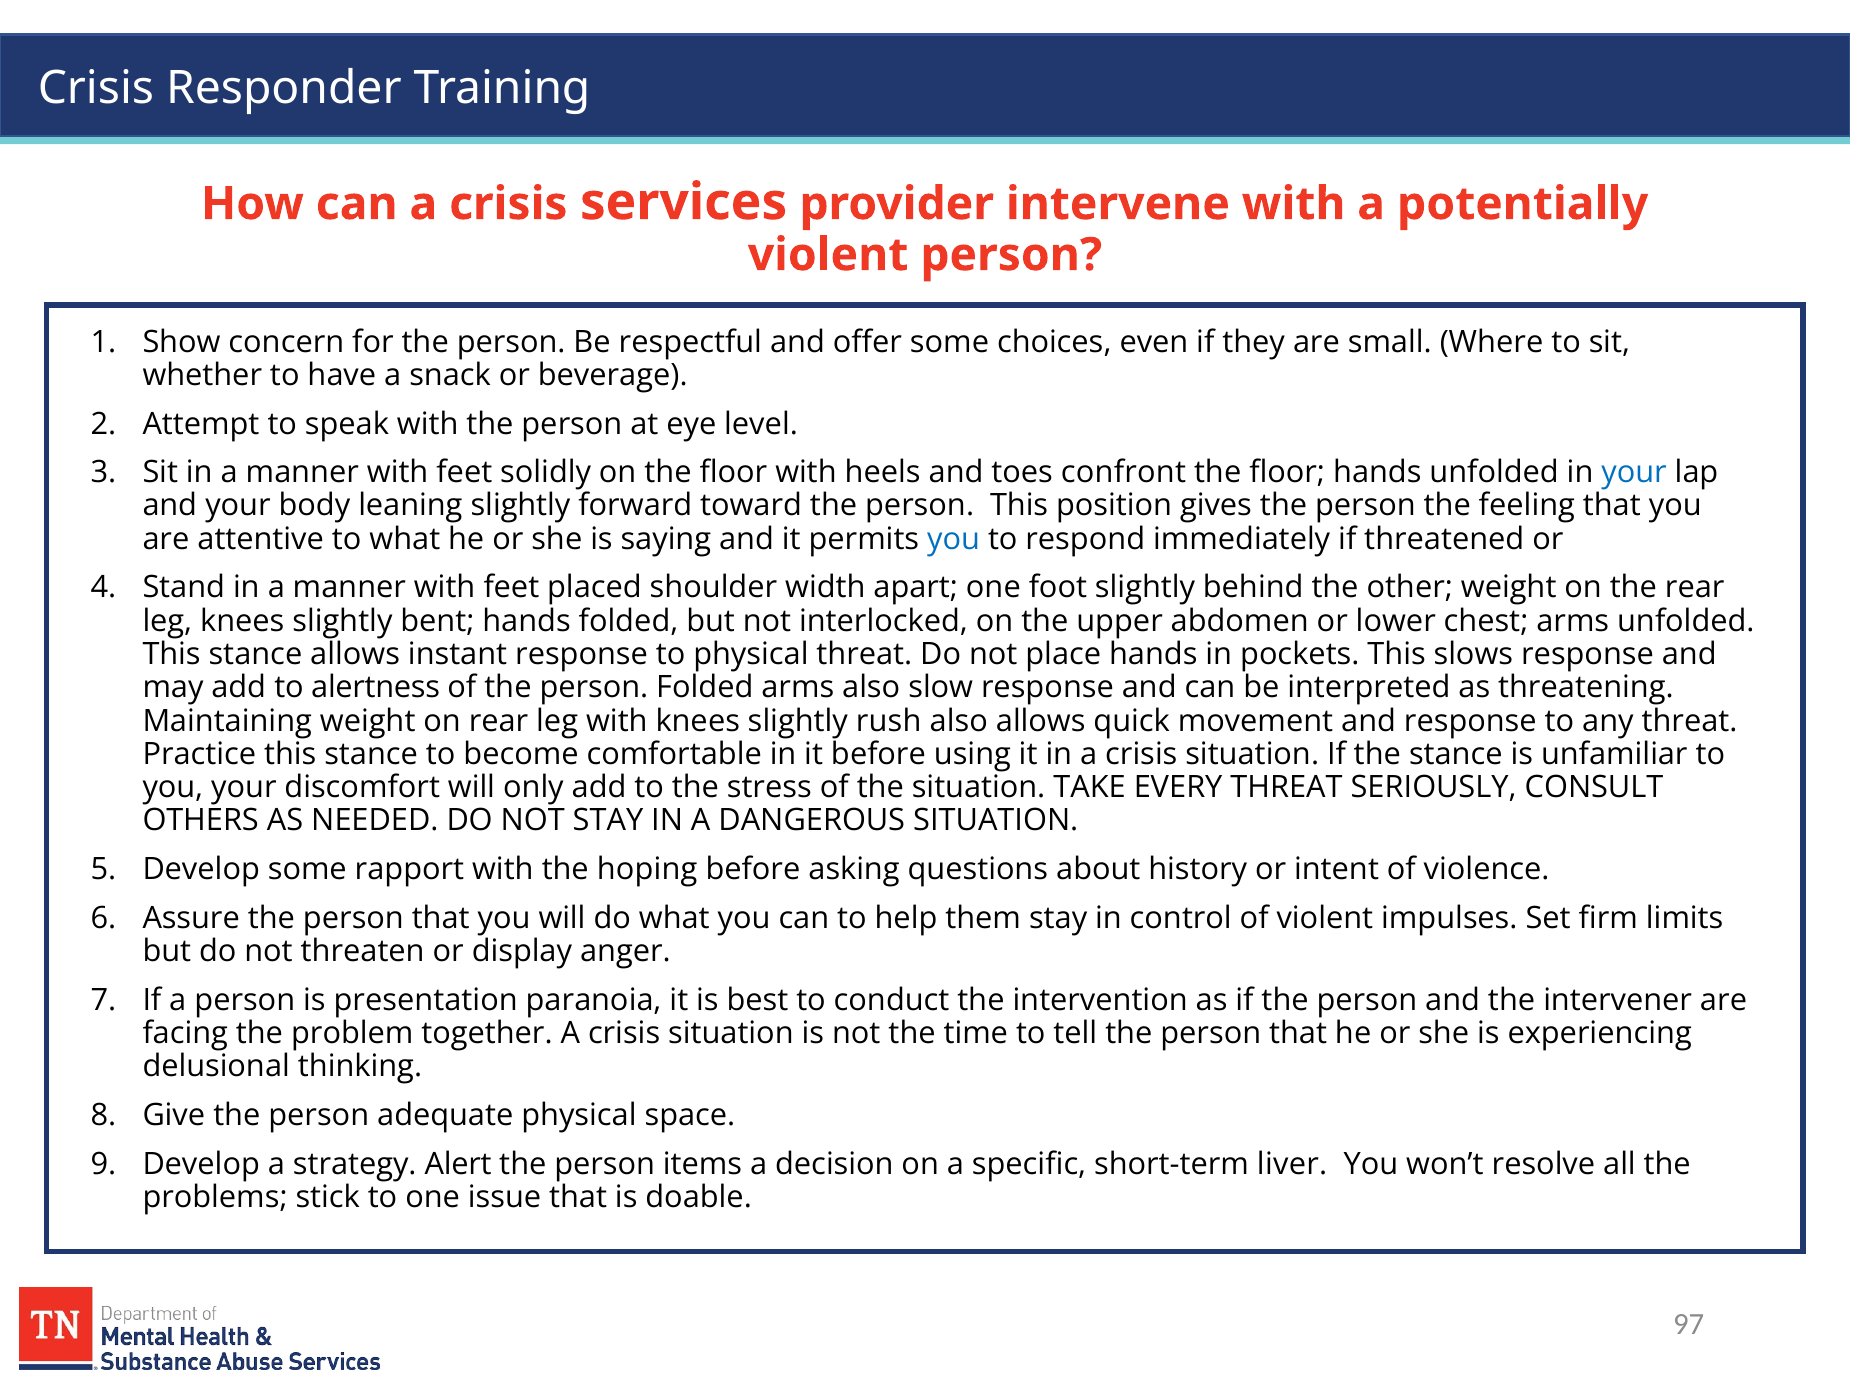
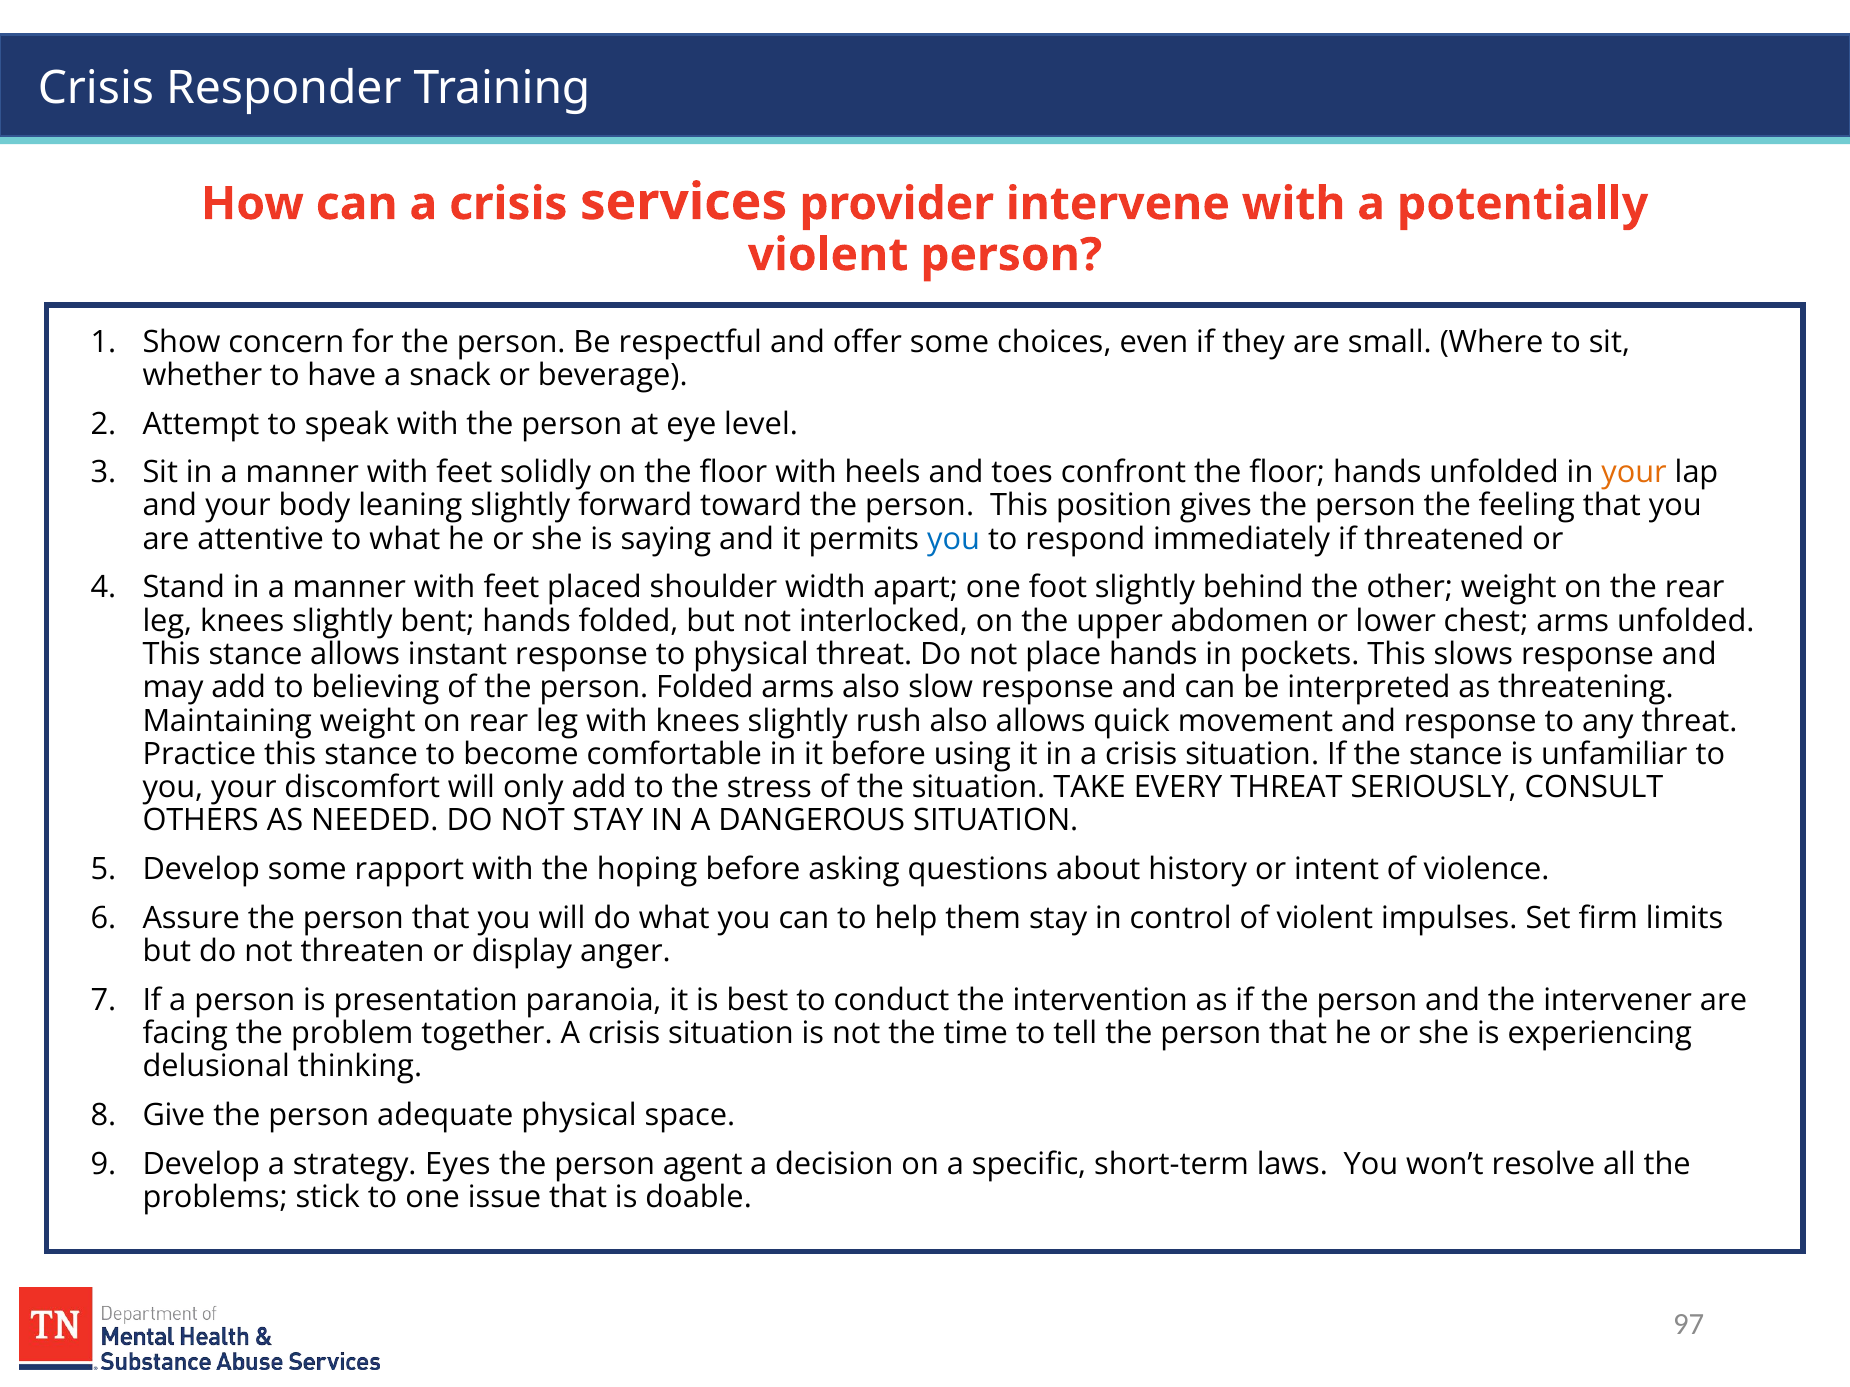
your at (1634, 473) colour: blue -> orange
alertness: alertness -> believing
Alert: Alert -> Eyes
items: items -> agent
liver: liver -> laws
